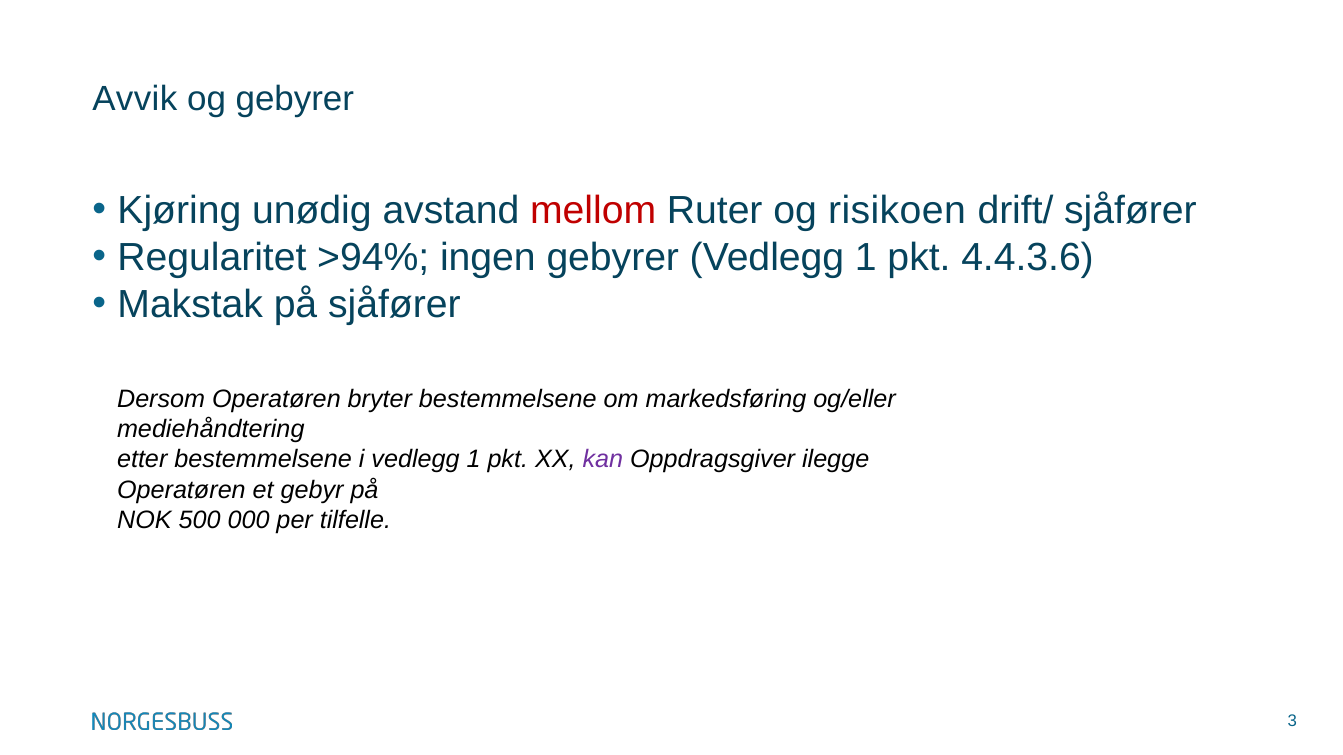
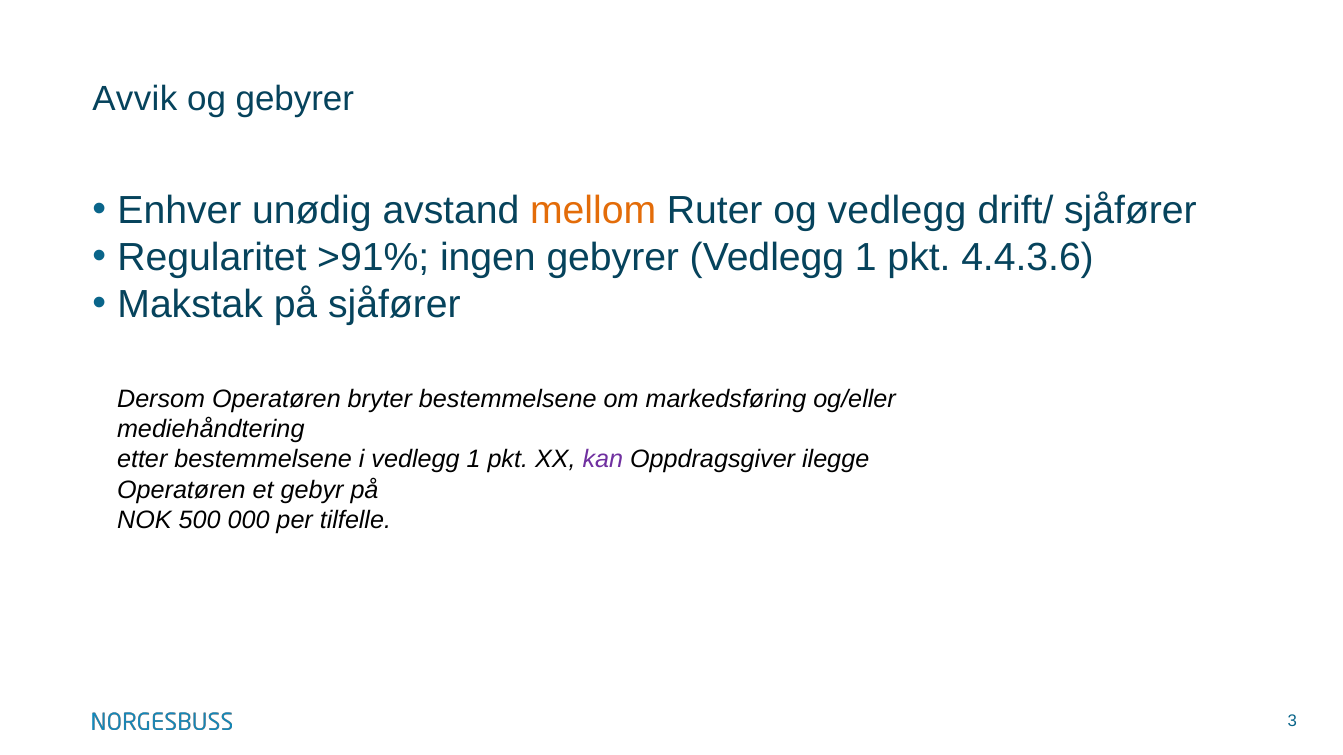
Kjøring: Kjøring -> Enhver
mellom colour: red -> orange
og risikoen: risikoen -> vedlegg
>94%: >94% -> >91%
